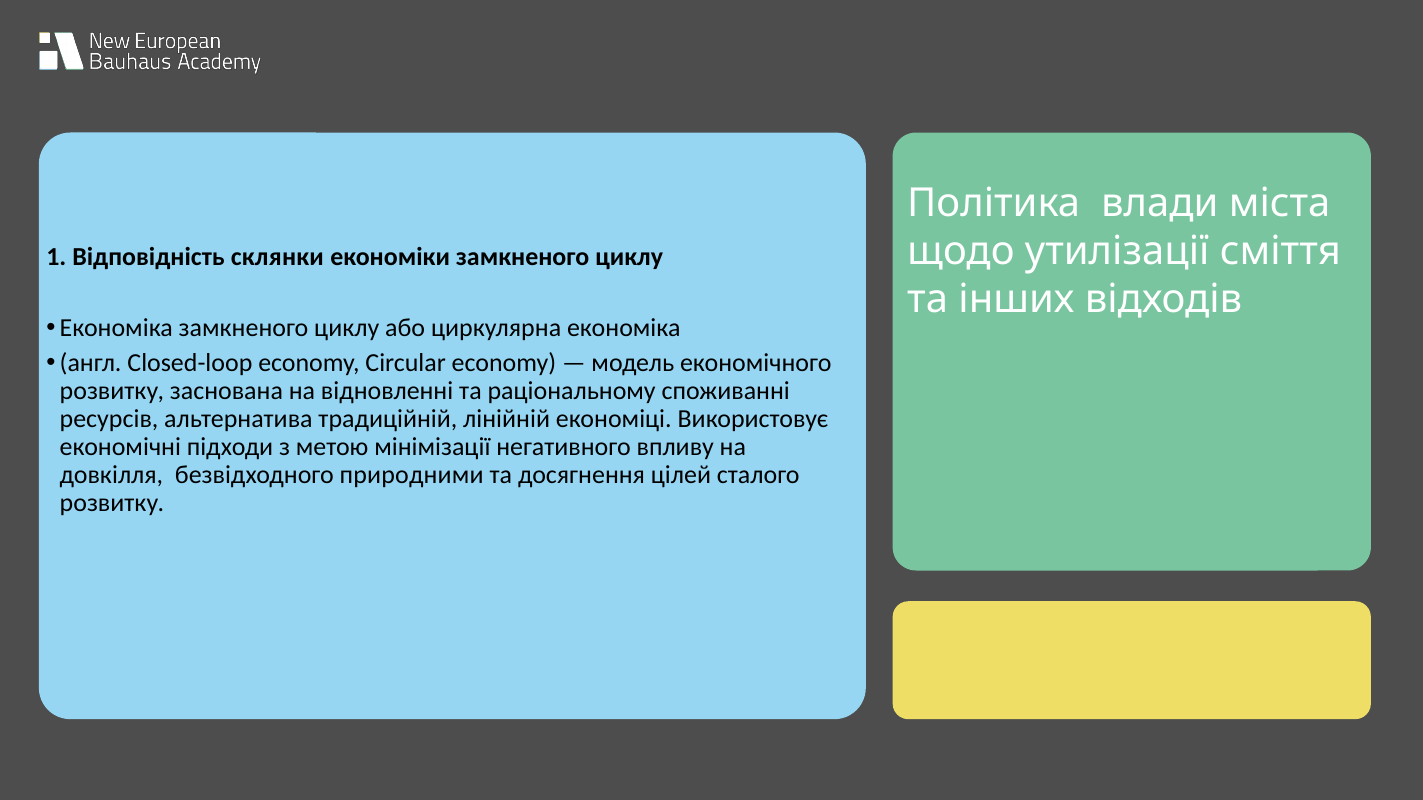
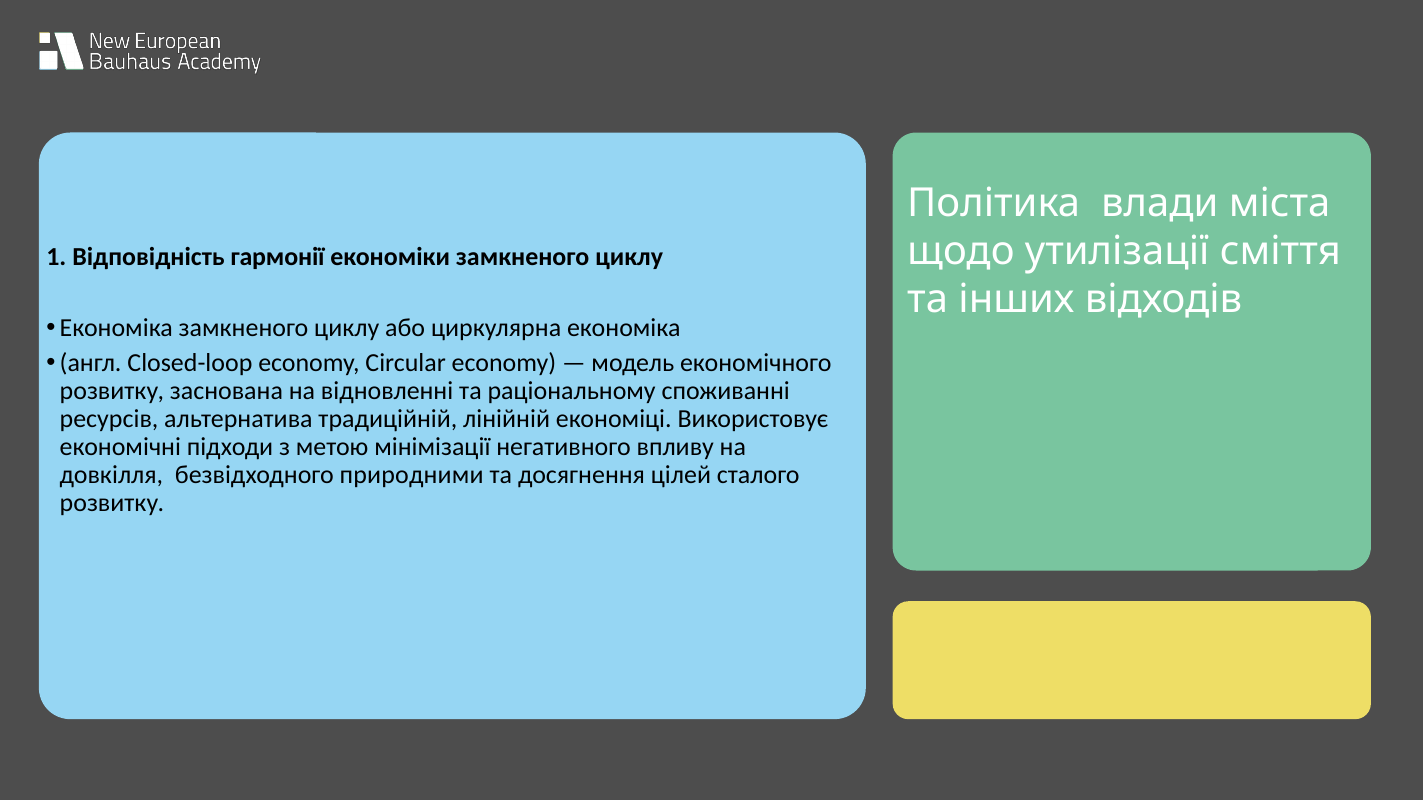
склянки: склянки -> гармонії
